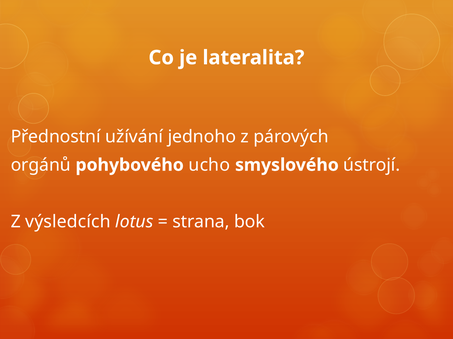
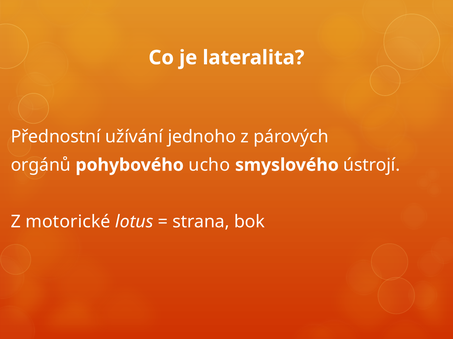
výsledcích: výsledcích -> motorické
